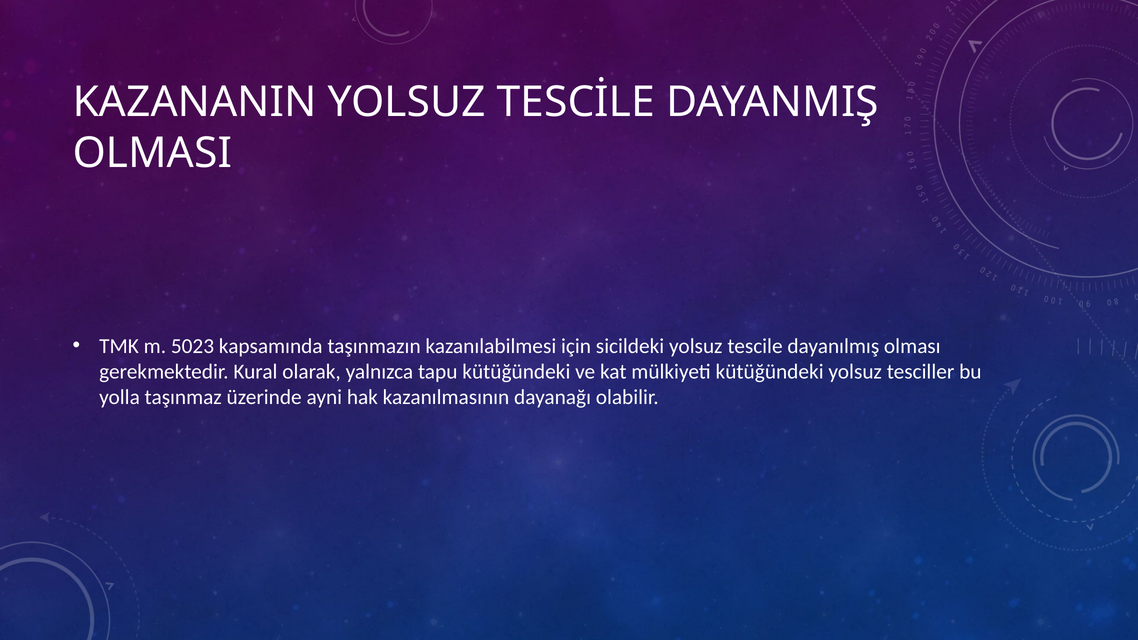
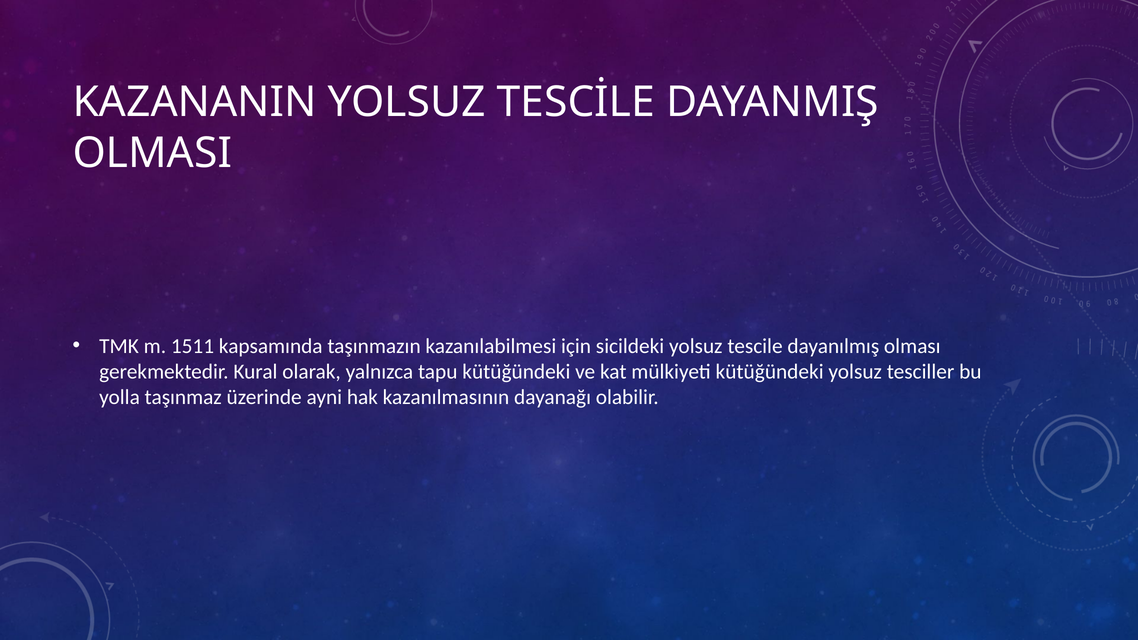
5023: 5023 -> 1511
